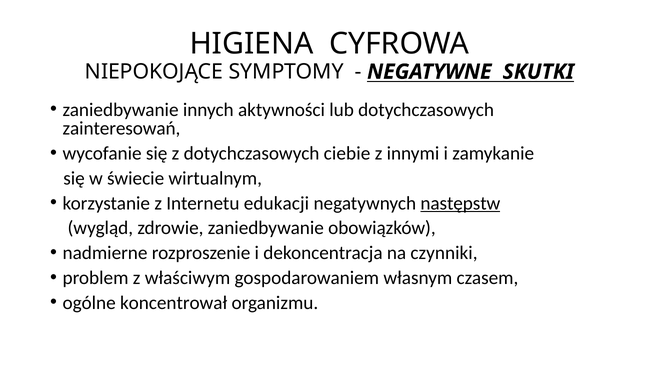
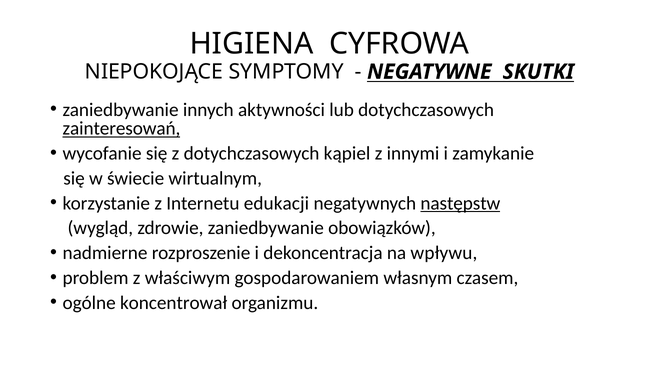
zainteresowań underline: none -> present
ciebie: ciebie -> kąpiel
czynniki: czynniki -> wpływu
